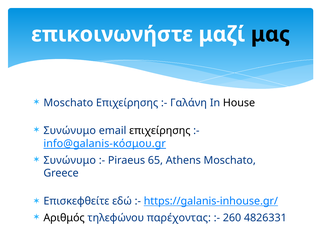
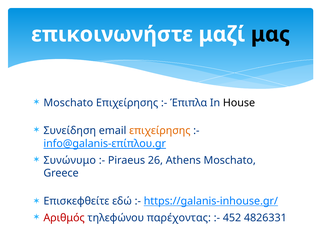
Γαλάνη: Γαλάνη -> Έπιπλα
Συνώνυμο at (70, 131): Συνώνυμο -> Συνείδηση
επιχείρησης at (160, 131) colour: black -> orange
info@galanis-κόσμου.gr: info@galanis-κόσμου.gr -> info@galanis-επίπλου.gr
65: 65 -> 26
Αριθμός colour: black -> red
260: 260 -> 452
